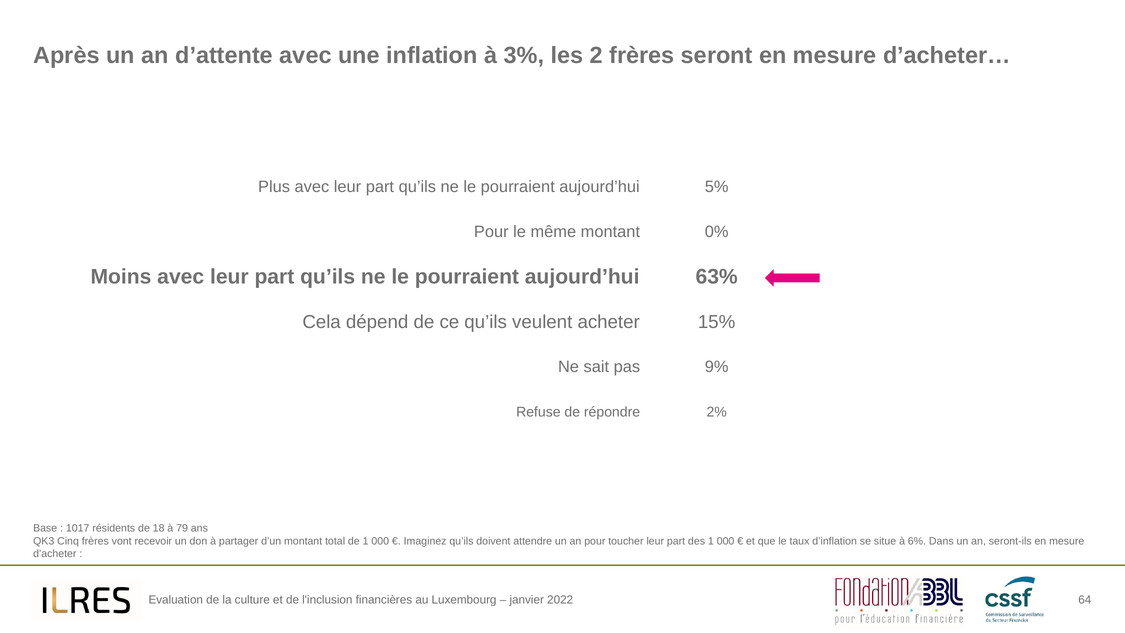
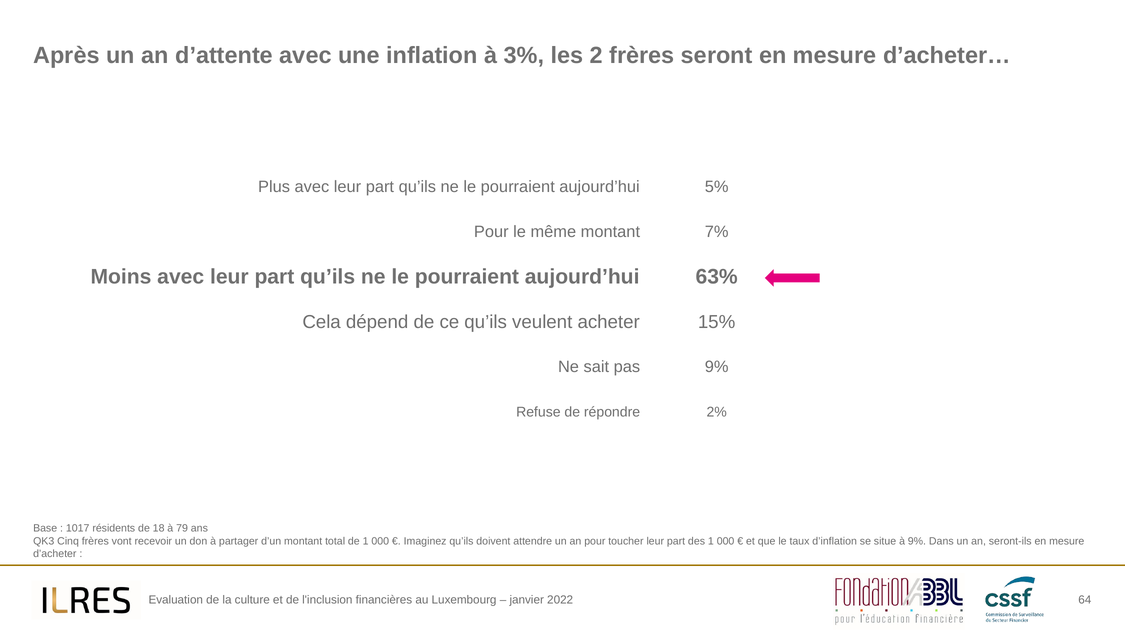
0%: 0% -> 7%
à 6%: 6% -> 9%
